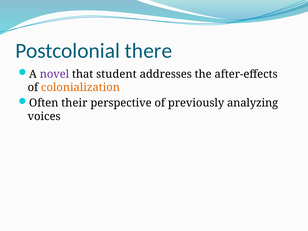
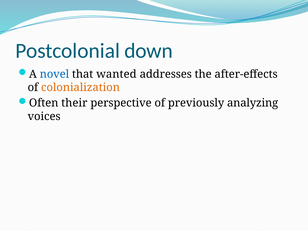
there: there -> down
novel colour: purple -> blue
student: student -> wanted
